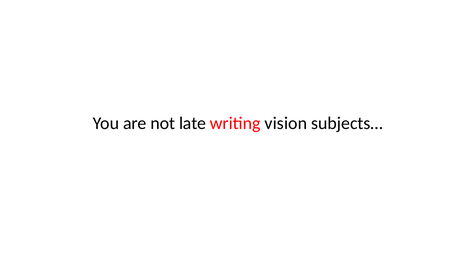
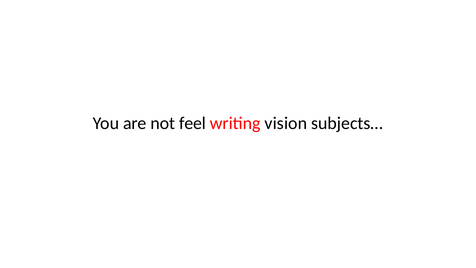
late: late -> feel
